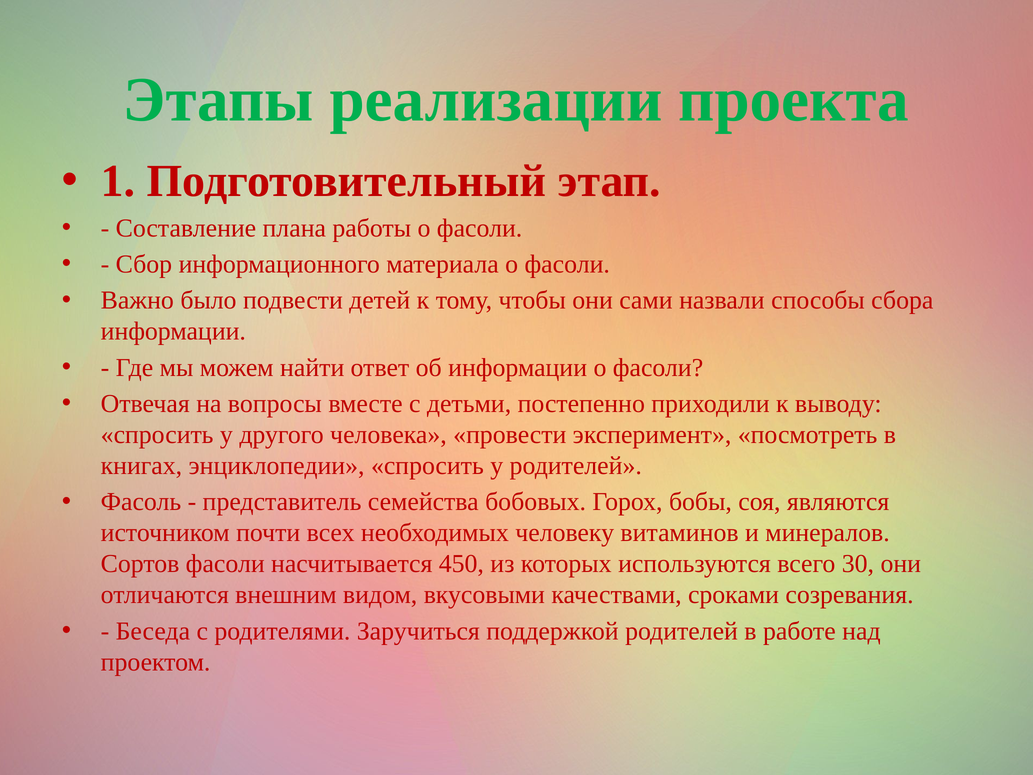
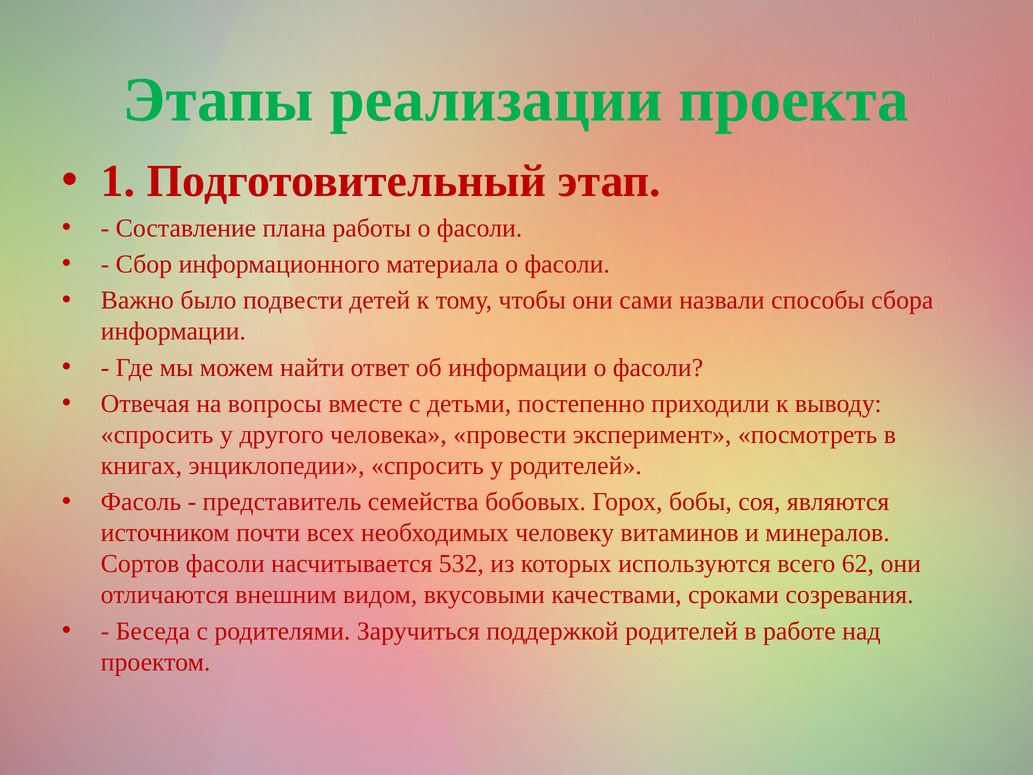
450: 450 -> 532
30: 30 -> 62
